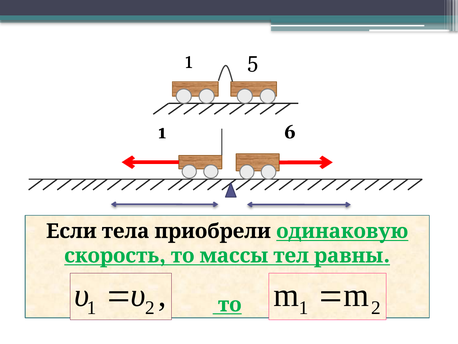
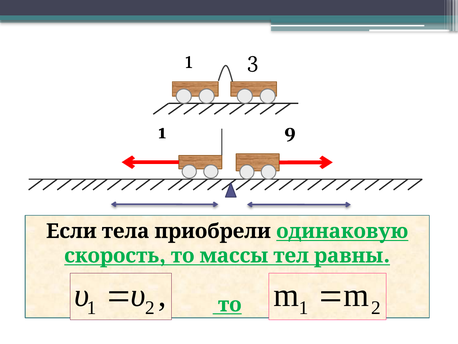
5: 5 -> 3
6: 6 -> 9
